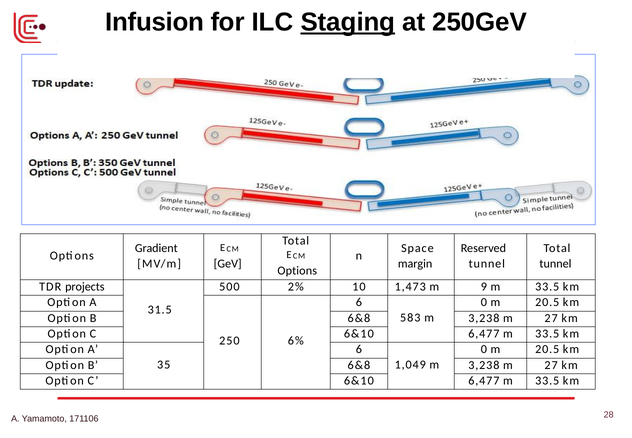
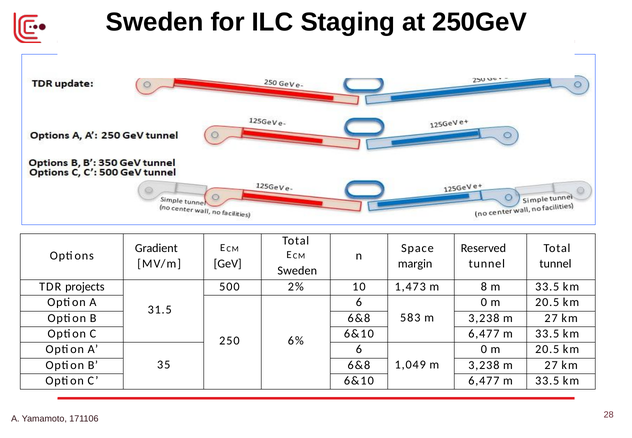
Infusion at (155, 22): Infusion -> Sweden
Staging underline: present -> none
Options at (297, 271): Options -> Sweden
9: 9 -> 8
